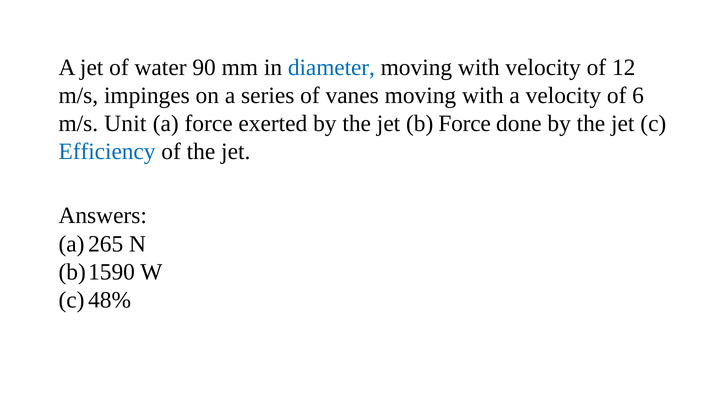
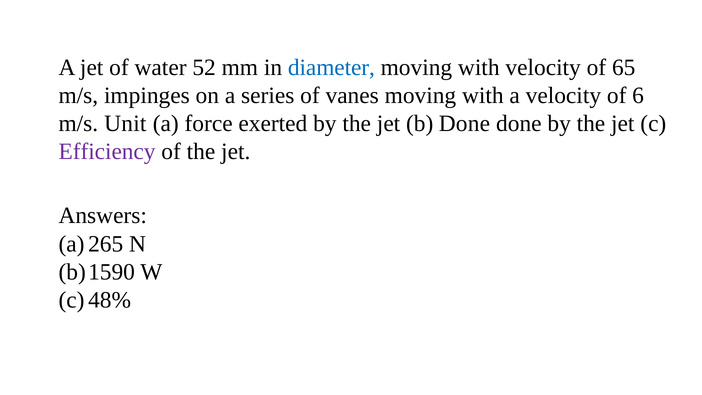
90: 90 -> 52
12: 12 -> 65
b Force: Force -> Done
Efficiency colour: blue -> purple
